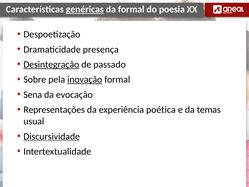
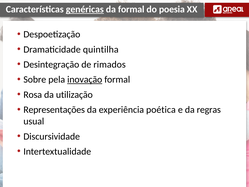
presença: presença -> quintilha
Desintegração underline: present -> none
passado: passado -> rimados
Sena: Sena -> Rosa
evocação: evocação -> utilização
temas: temas -> regras
Discursividade underline: present -> none
